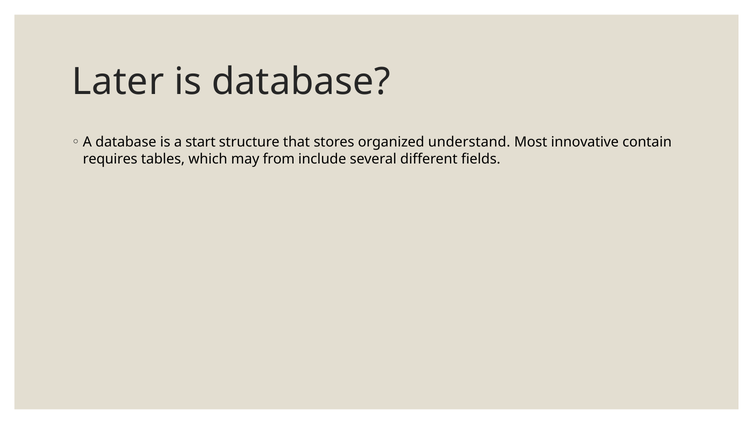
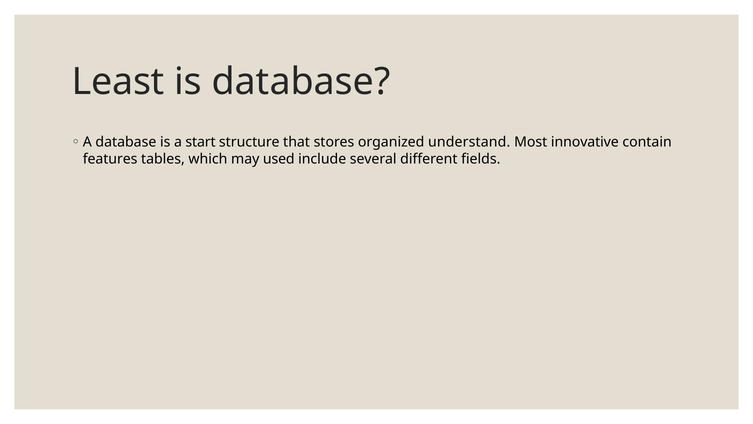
Later: Later -> Least
requires: requires -> features
from: from -> used
